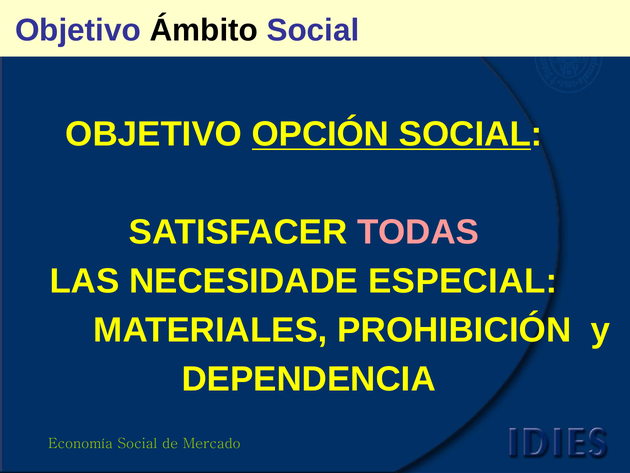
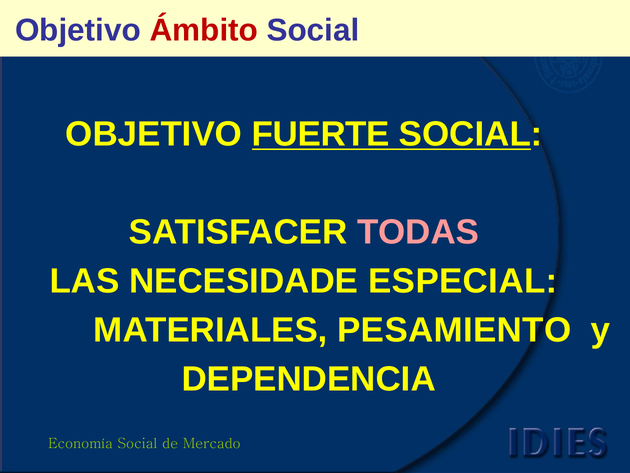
Ámbito colour: black -> red
OPCIÓN: OPCIÓN -> FUERTE
PROHIBICIÓN: PROHIBICIÓN -> PESAMIENTO
